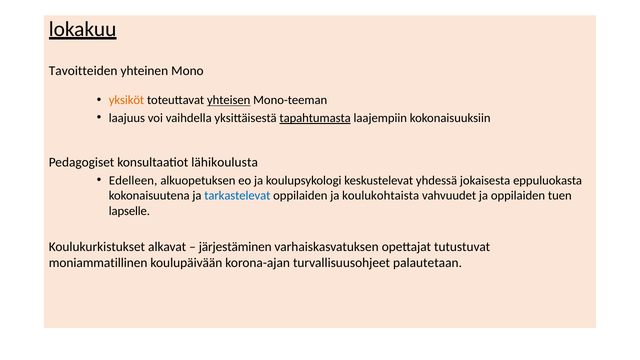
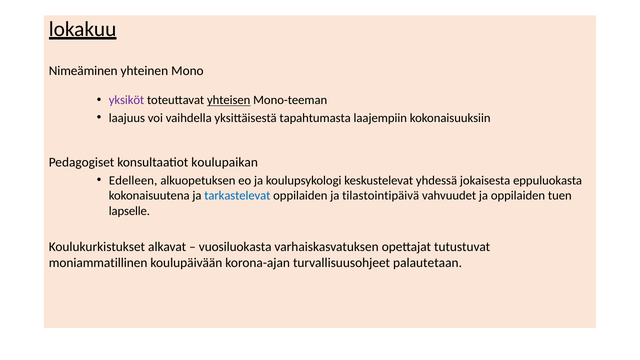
Tavoitteiden: Tavoitteiden -> Nimeäminen
yksiköt colour: orange -> purple
tapahtumasta underline: present -> none
lähikoulusta: lähikoulusta -> koulupaikan
koulukohtaista: koulukohtaista -> tilastointipäivä
järjestäminen: järjestäminen -> vuosiluokasta
